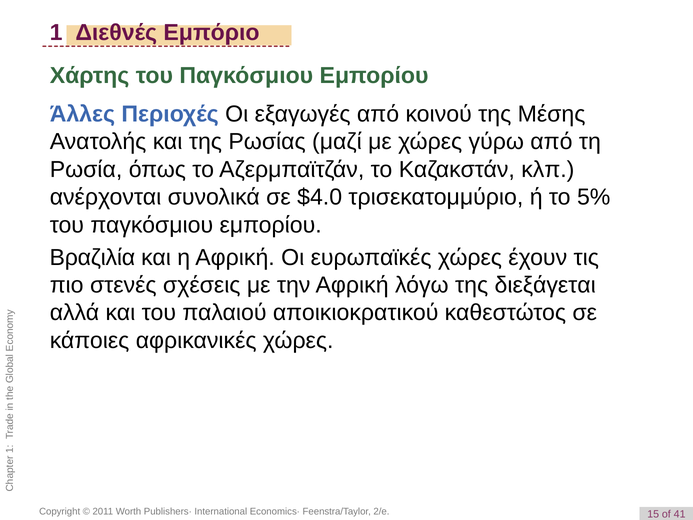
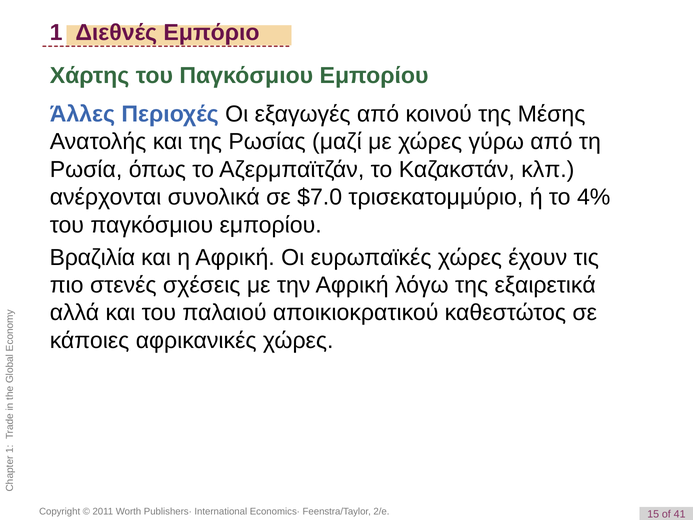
$4.0: $4.0 -> $7.0
5%: 5% -> 4%
διεξάγεται: διεξάγεται -> εξαιρετικά
